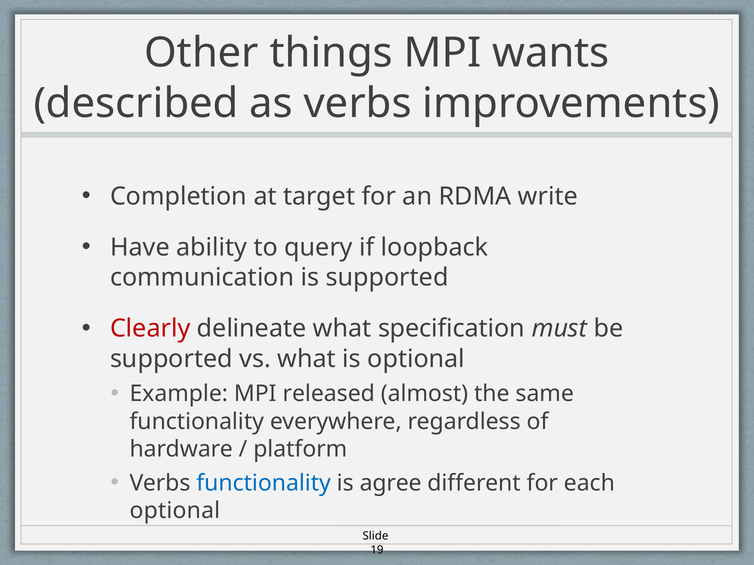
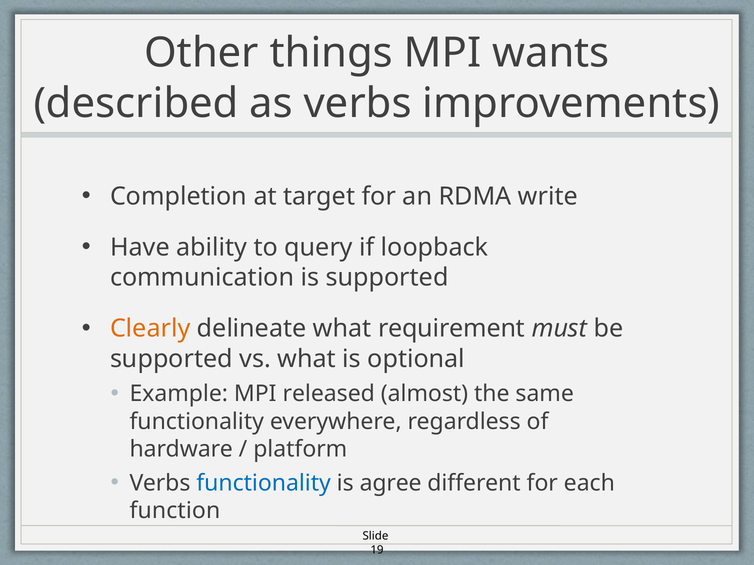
Clearly colour: red -> orange
specification: specification -> requirement
optional at (175, 511): optional -> function
